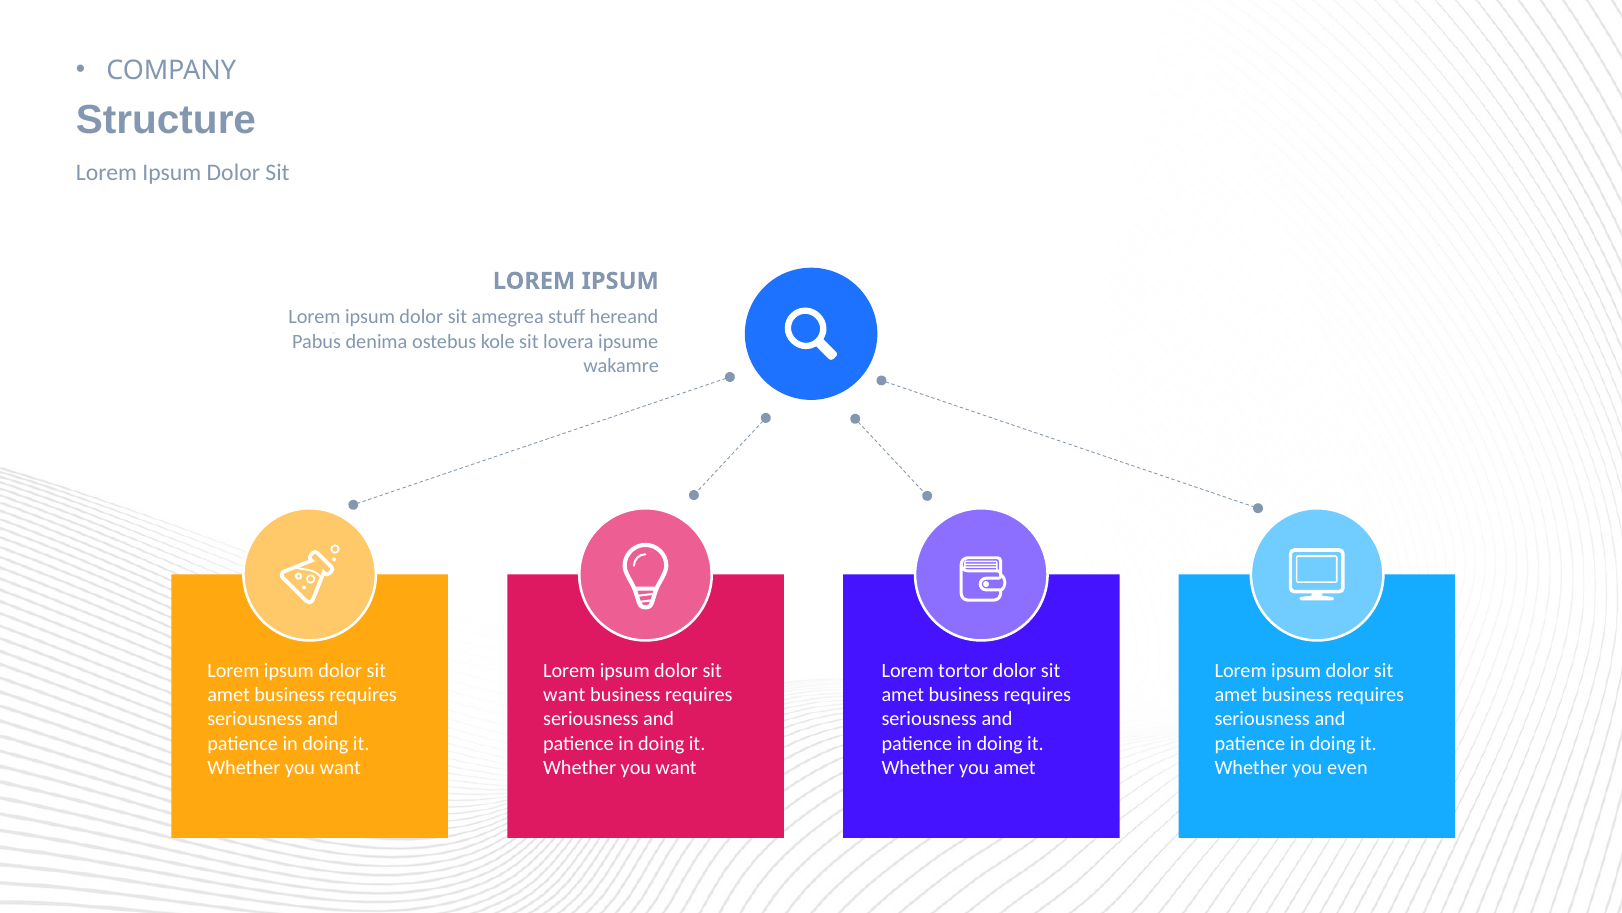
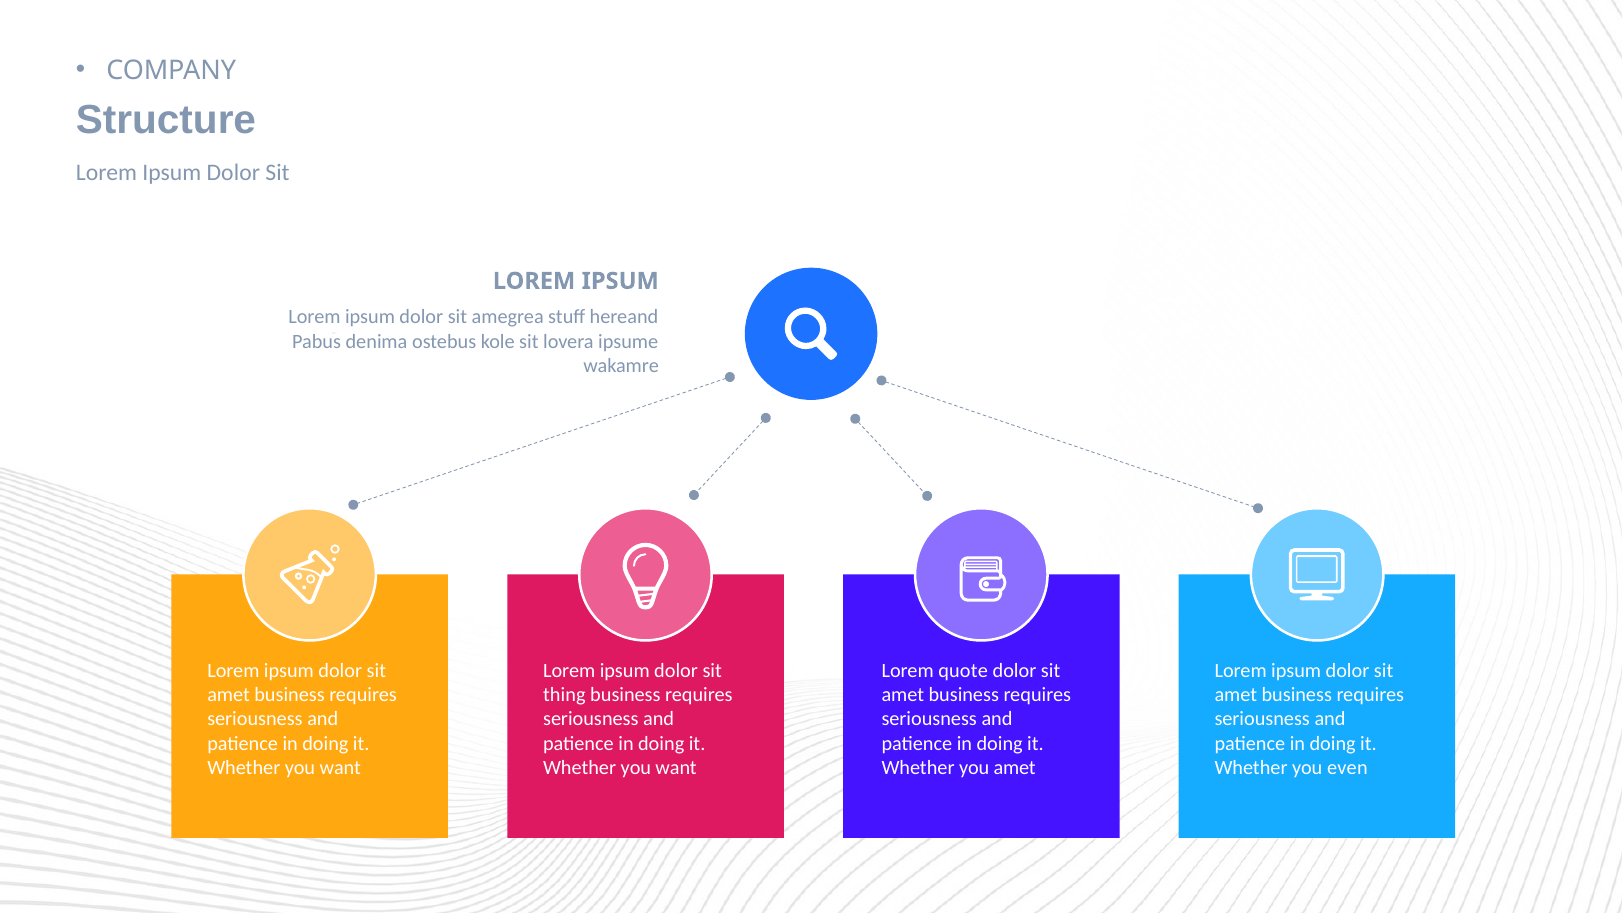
tortor: tortor -> quote
want at (564, 694): want -> thing
